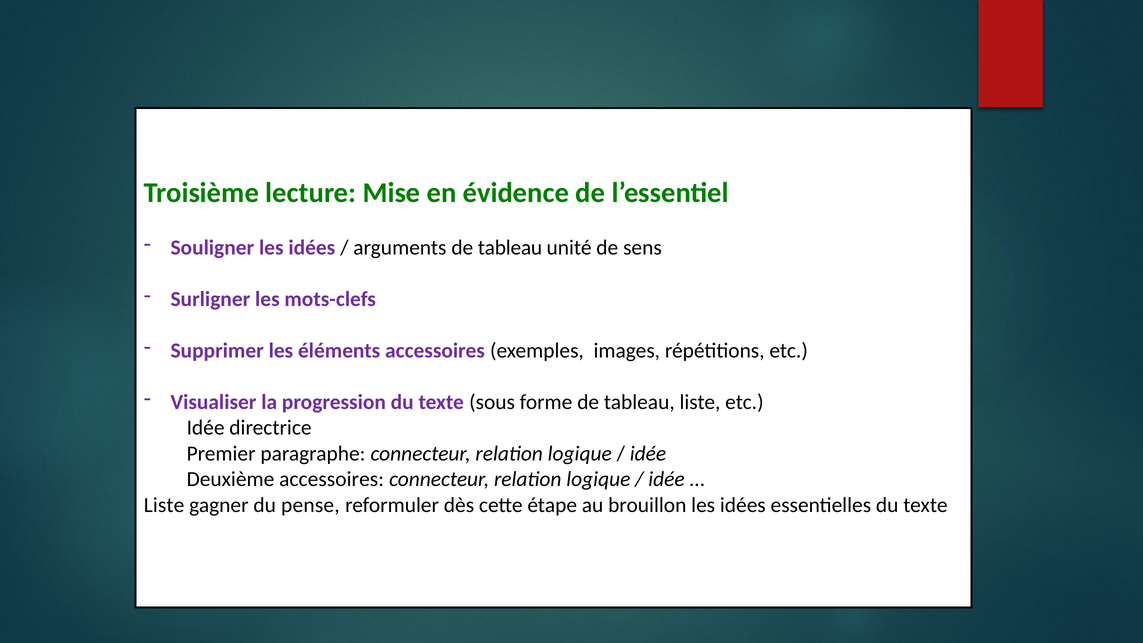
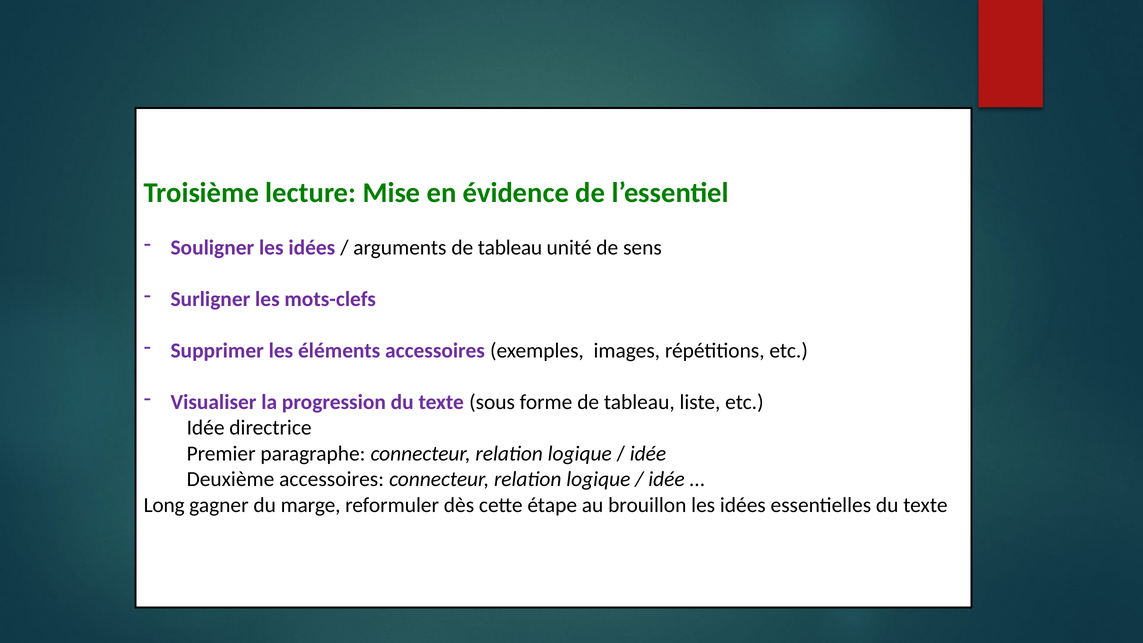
Liste at (164, 505): Liste -> Long
pense: pense -> marge
